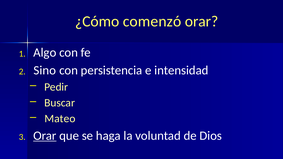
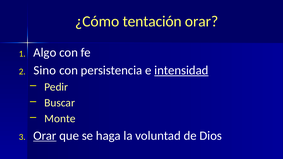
comenzó: comenzó -> tentación
intensidad underline: none -> present
Mateo: Mateo -> Monte
